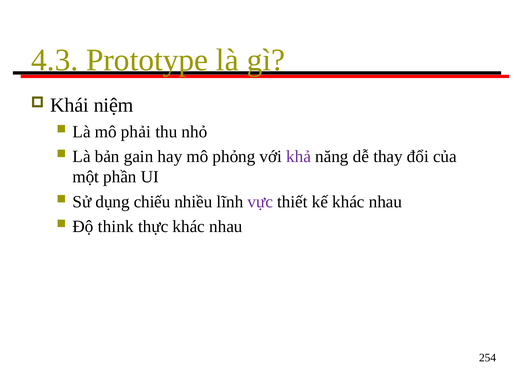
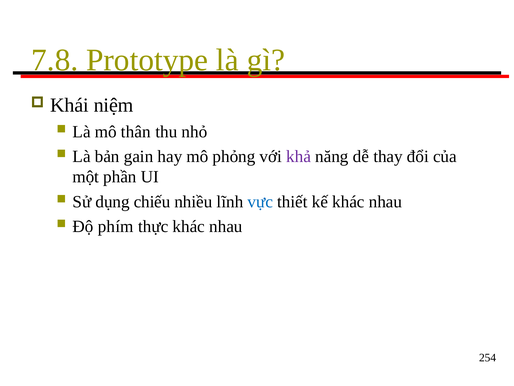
4.3: 4.3 -> 7.8
phải: phải -> thân
vực colour: purple -> blue
think: think -> phím
